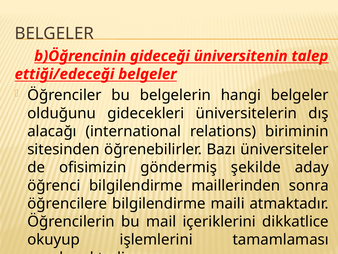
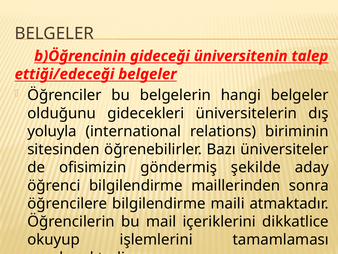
alacağı: alacağı -> yoluyla
